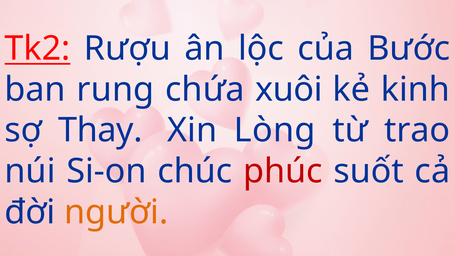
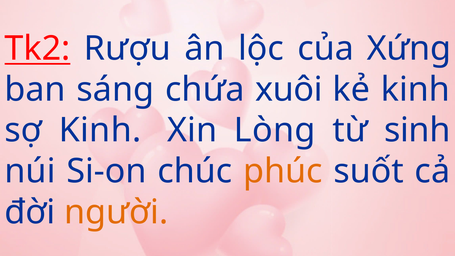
Bước: Bước -> Xứng
rung: rung -> sáng
sợ Thay: Thay -> Kinh
trao: trao -> sinh
phúc colour: red -> orange
